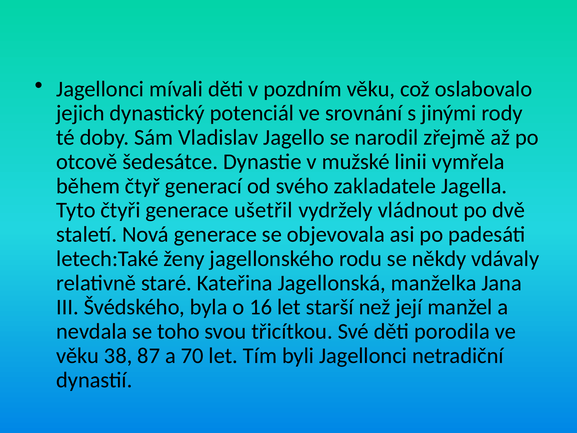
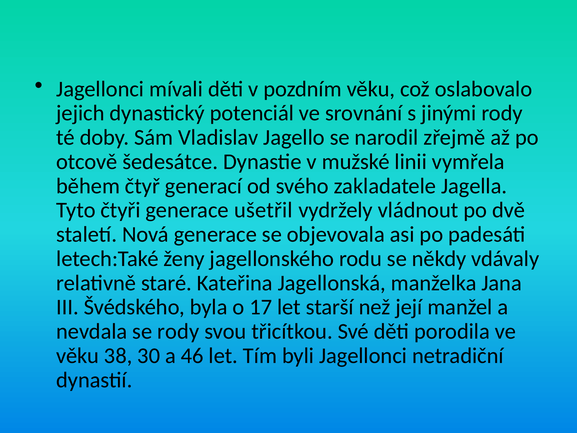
16: 16 -> 17
se toho: toho -> rody
87: 87 -> 30
70: 70 -> 46
